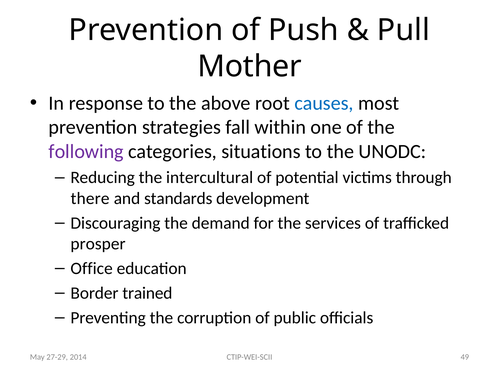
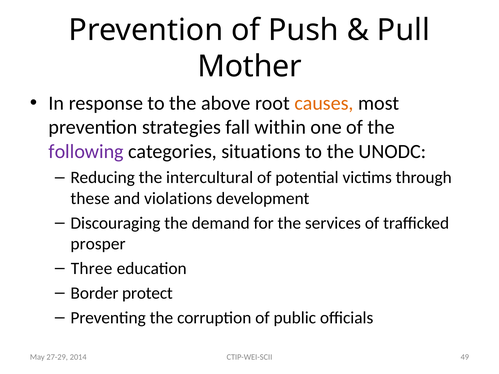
causes colour: blue -> orange
there: there -> these
standards: standards -> violations
Office: Office -> Three
trained: trained -> protect
